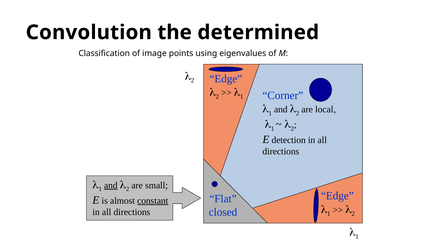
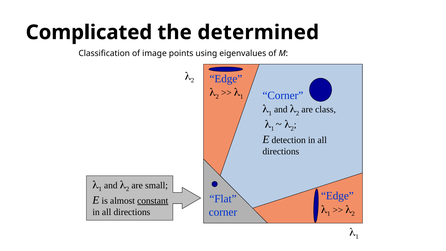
Convolution: Convolution -> Complicated
local: local -> class
and at (111, 185) underline: present -> none
closed at (223, 212): closed -> corner
